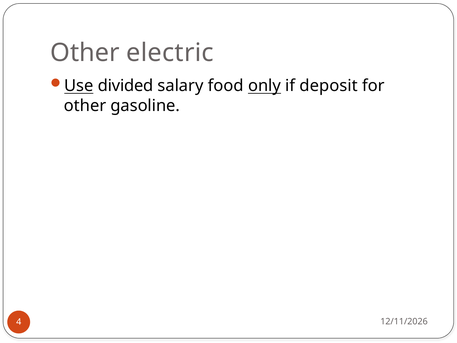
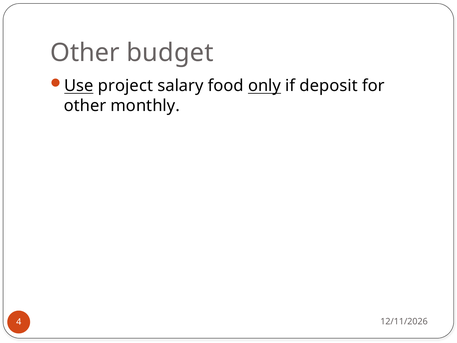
electric: electric -> budget
divided: divided -> project
gasoline: gasoline -> monthly
